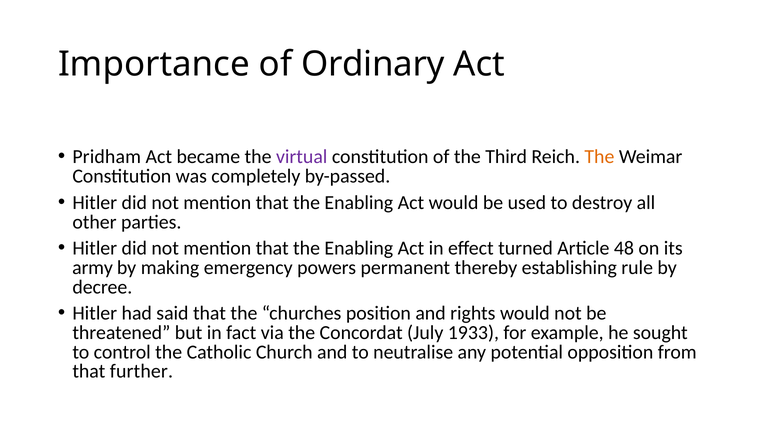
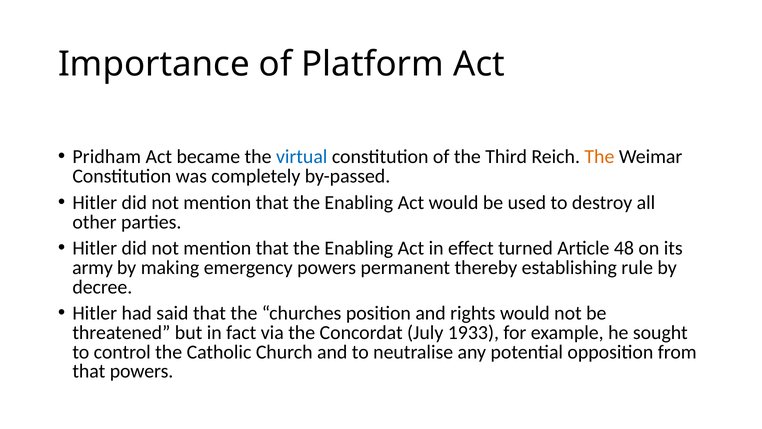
Ordinary: Ordinary -> Platform
virtual colour: purple -> blue
that further: further -> powers
